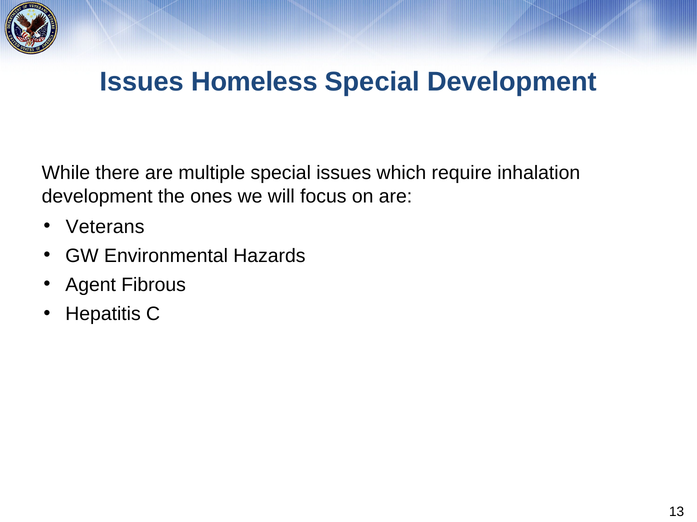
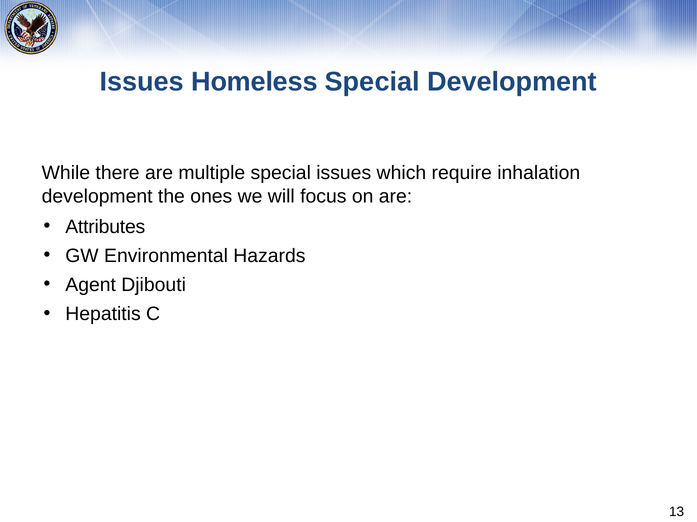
Veterans: Veterans -> Attributes
Fibrous: Fibrous -> Djibouti
